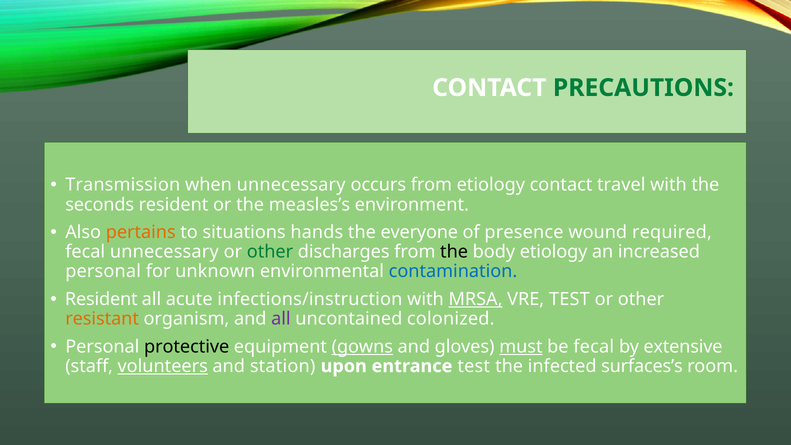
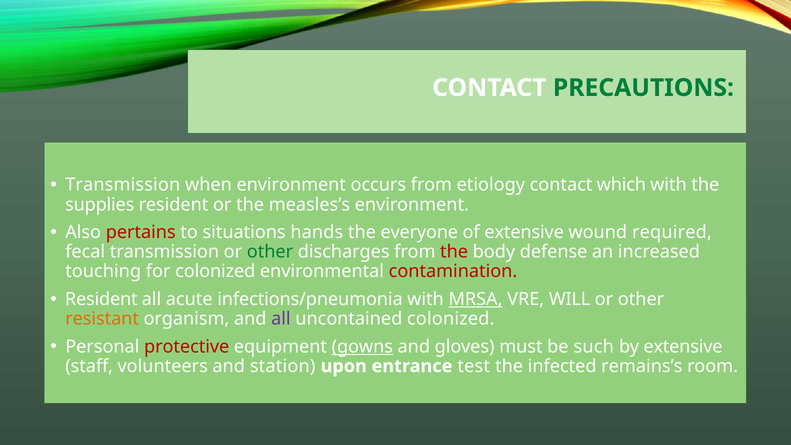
when unnecessary: unnecessary -> environment
travel: travel -> which
seconds: seconds -> supplies
pertains colour: orange -> red
of presence: presence -> extensive
fecal unnecessary: unnecessary -> transmission
the at (454, 252) colour: black -> red
body etiology: etiology -> defense
personal at (103, 271): personal -> touching
for unknown: unknown -> colonized
contamination colour: blue -> red
infections/instruction: infections/instruction -> infections/pneumonia
VRE TEST: TEST -> WILL
protective colour: black -> red
must underline: present -> none
be fecal: fecal -> such
volunteers underline: present -> none
surfaces’s: surfaces’s -> remains’s
